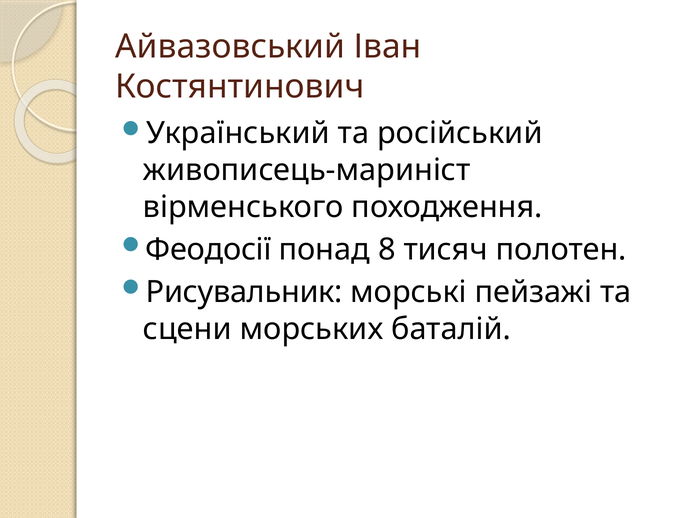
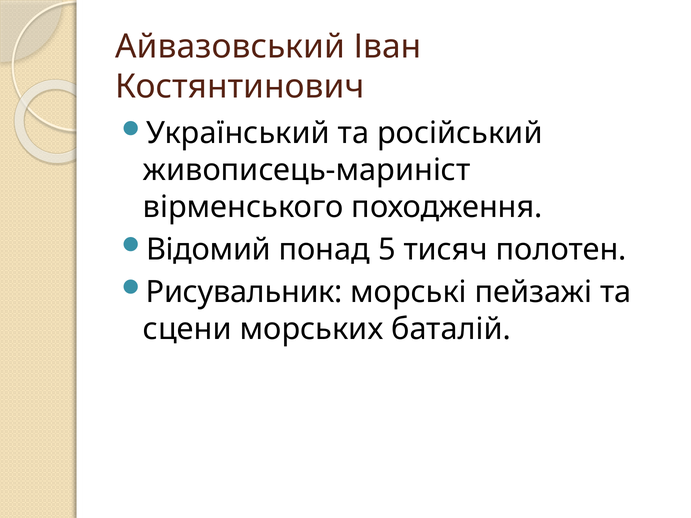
Феодосії: Феодосії -> Відомий
8: 8 -> 5
